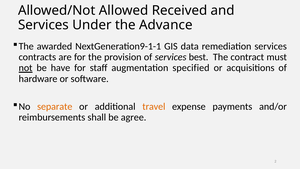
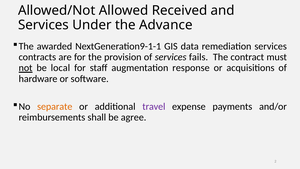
best: best -> fails
have: have -> local
specified: specified -> response
travel colour: orange -> purple
